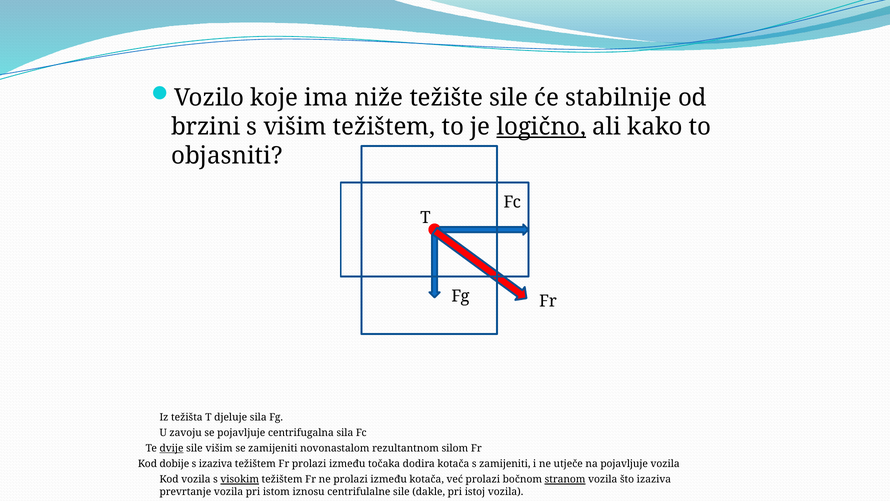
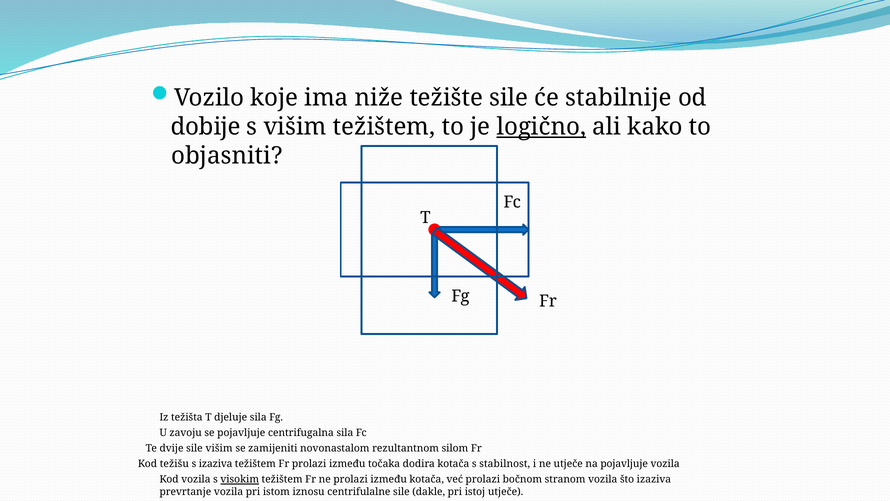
brzini: brzini -> dobije
dvije underline: present -> none
dobije: dobije -> težišu
s zamijeniti: zamijeniti -> stabilnost
stranom underline: present -> none
istoj vozila: vozila -> utječe
